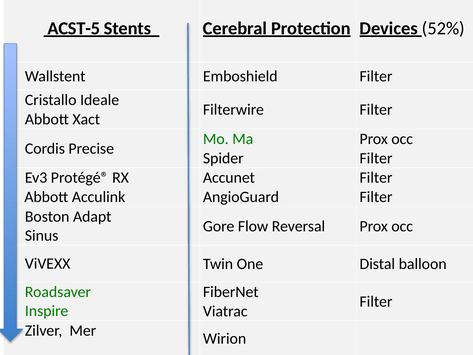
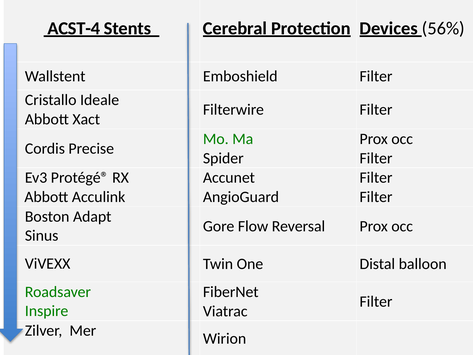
ACST-5: ACST-5 -> ACST-4
52%: 52% -> 56%
